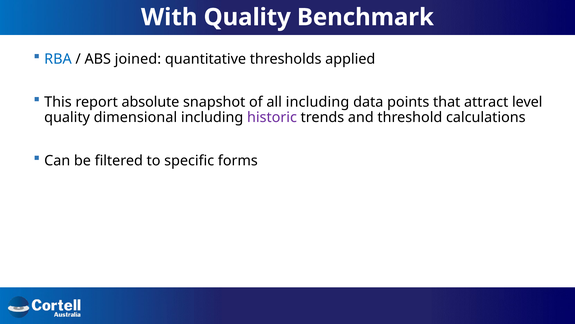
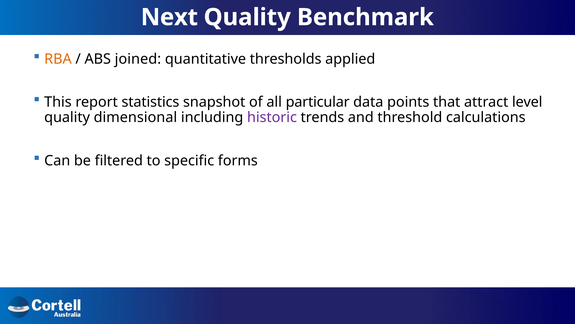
With: With -> Next
RBA colour: blue -> orange
absolute: absolute -> statistics
all including: including -> particular
